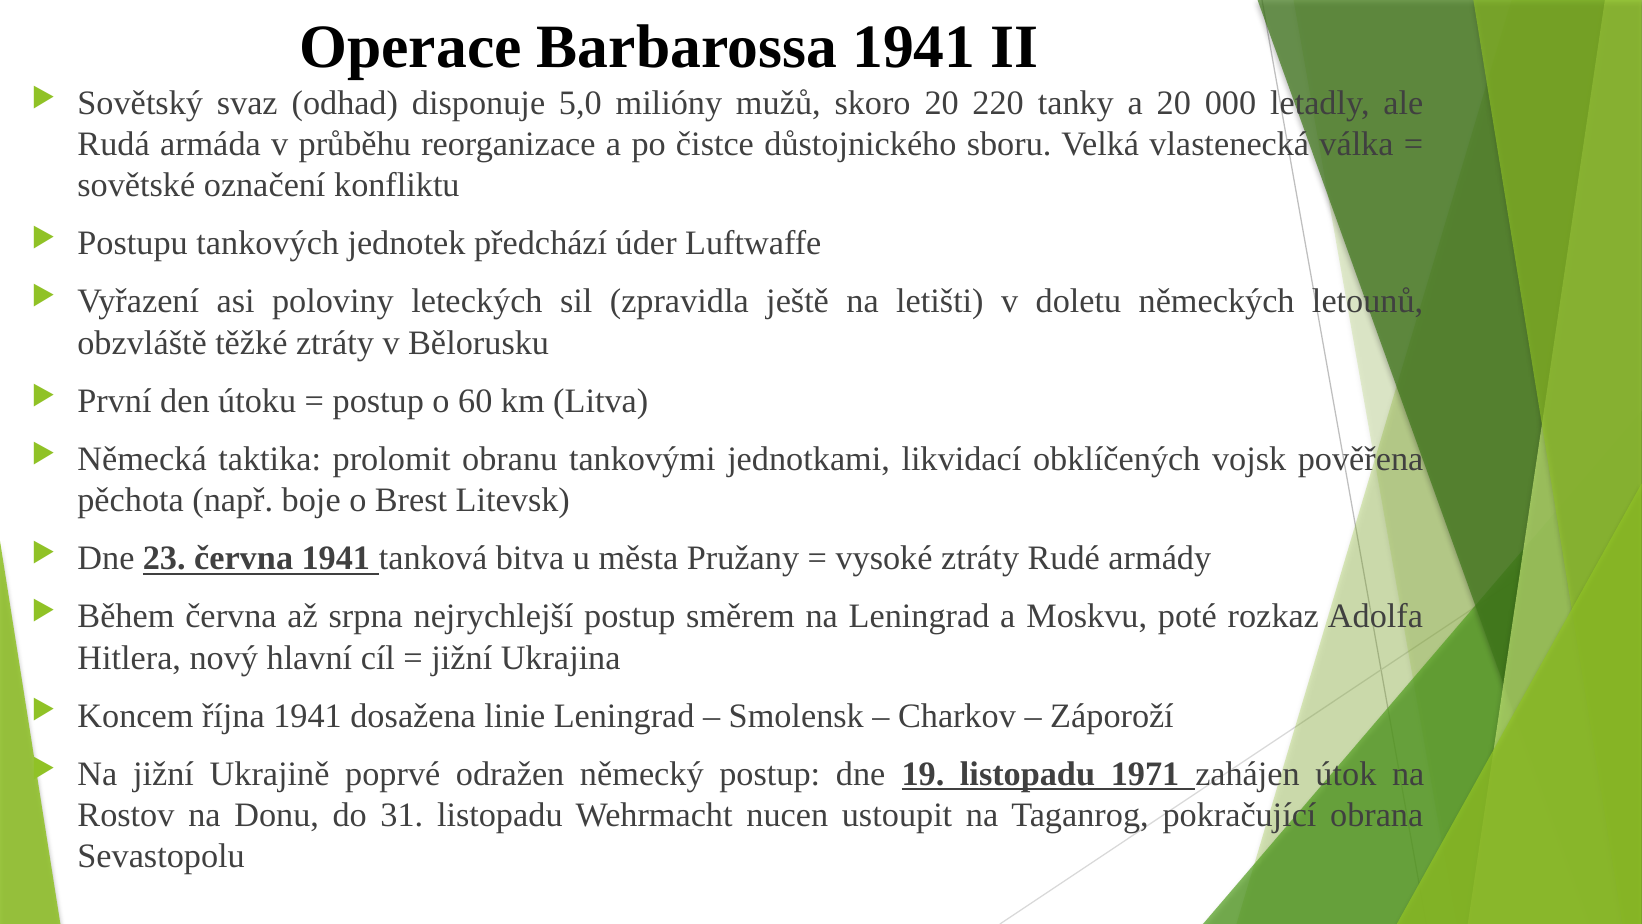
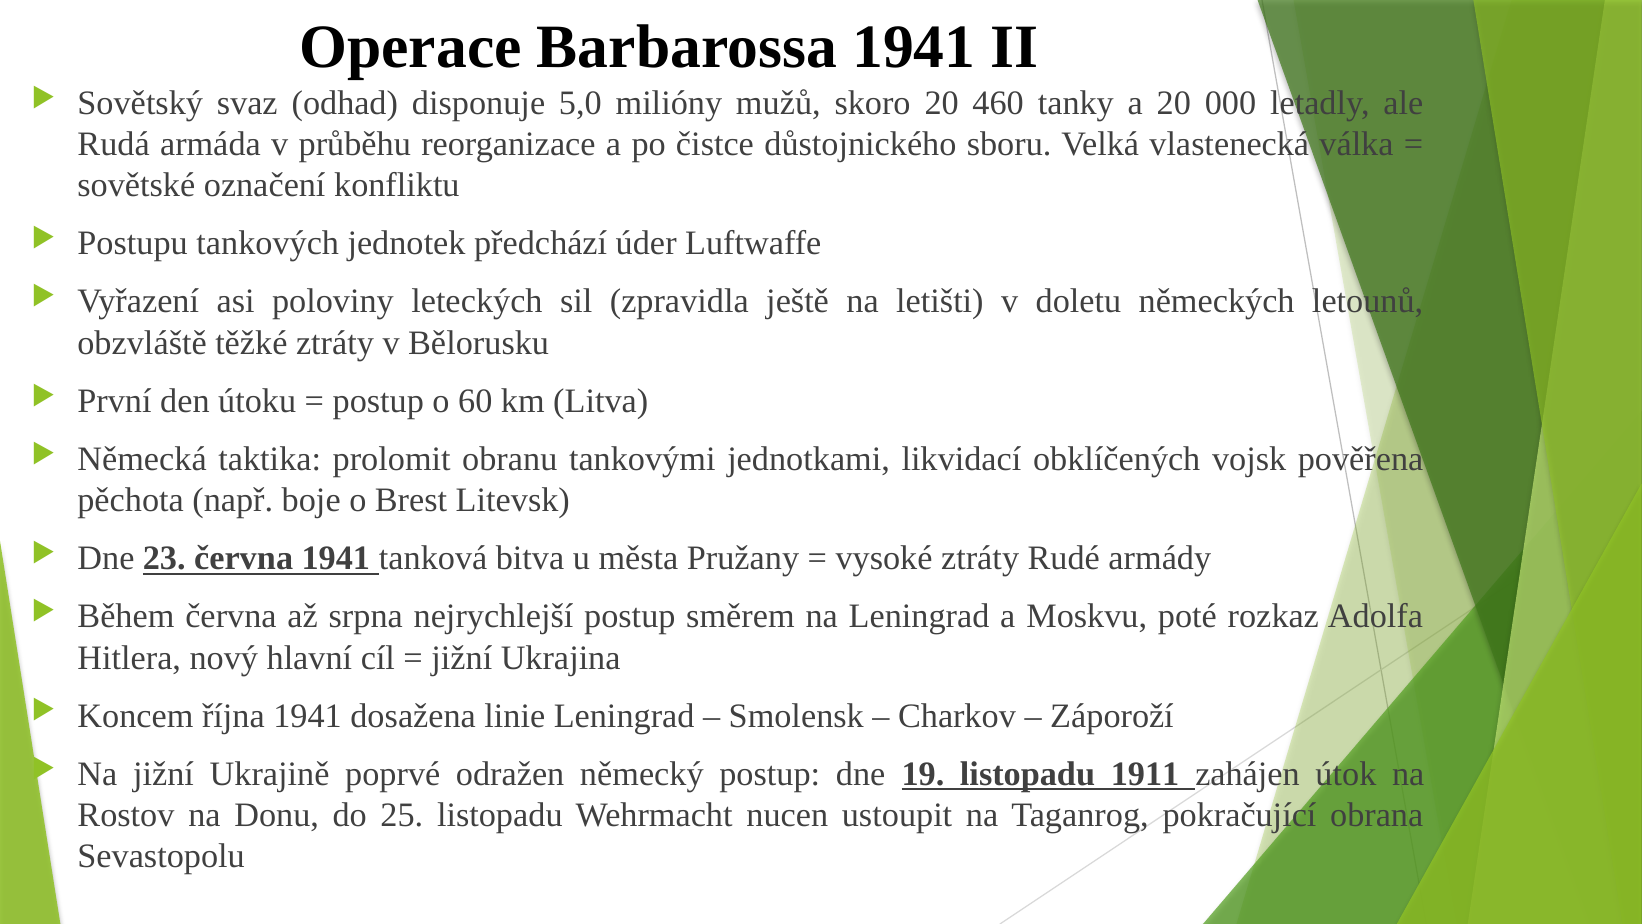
220: 220 -> 460
1971: 1971 -> 1911
31: 31 -> 25
